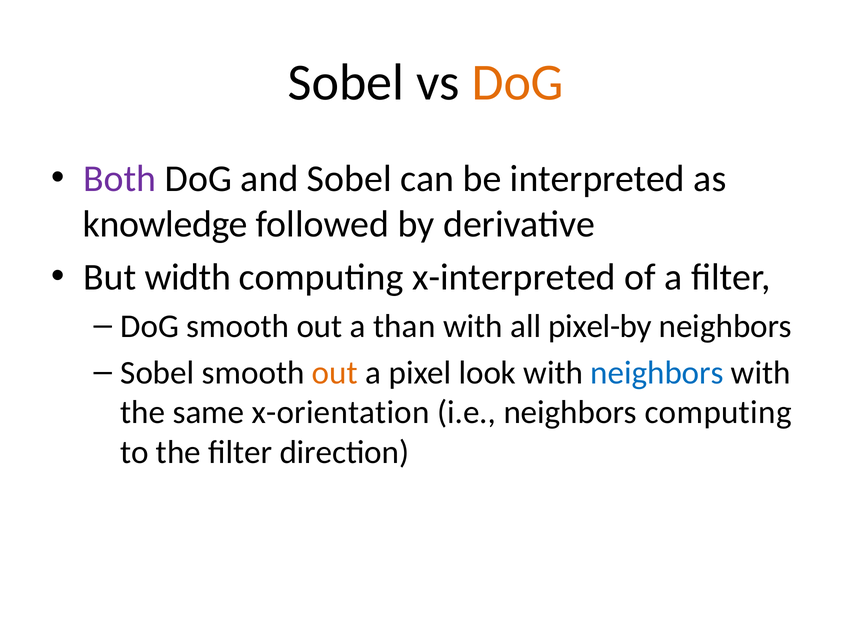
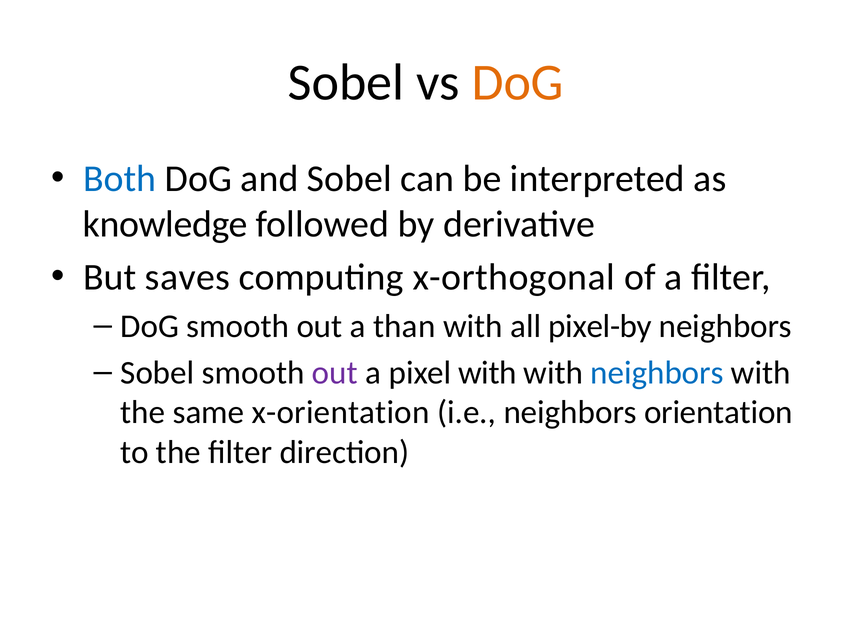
Both colour: purple -> blue
width: width -> saves
x-interpreted: x-interpreted -> x-orthogonal
out at (335, 373) colour: orange -> purple
pixel look: look -> with
neighbors computing: computing -> orientation
